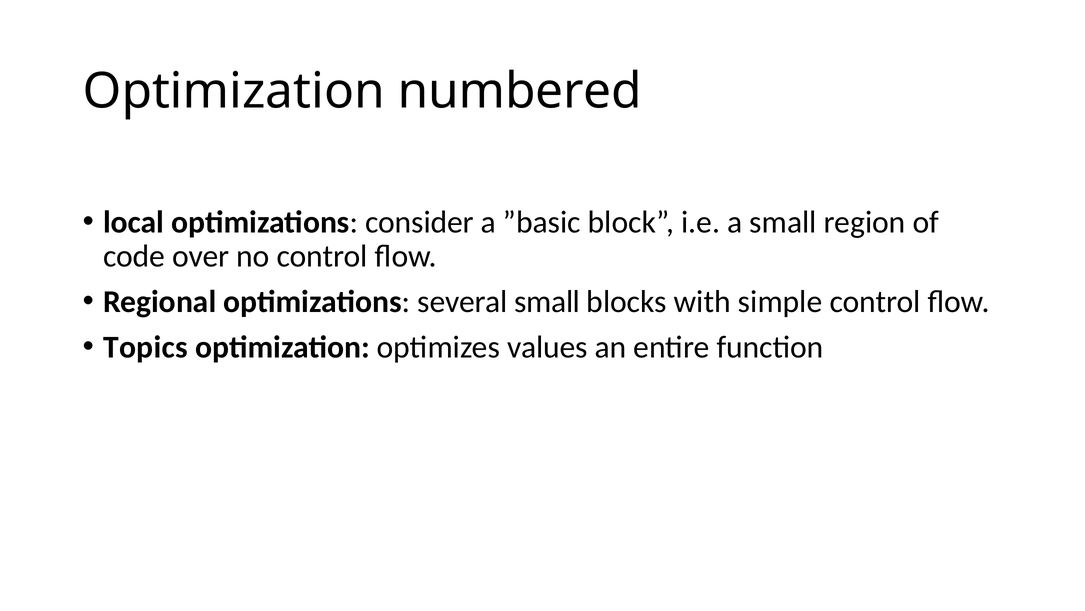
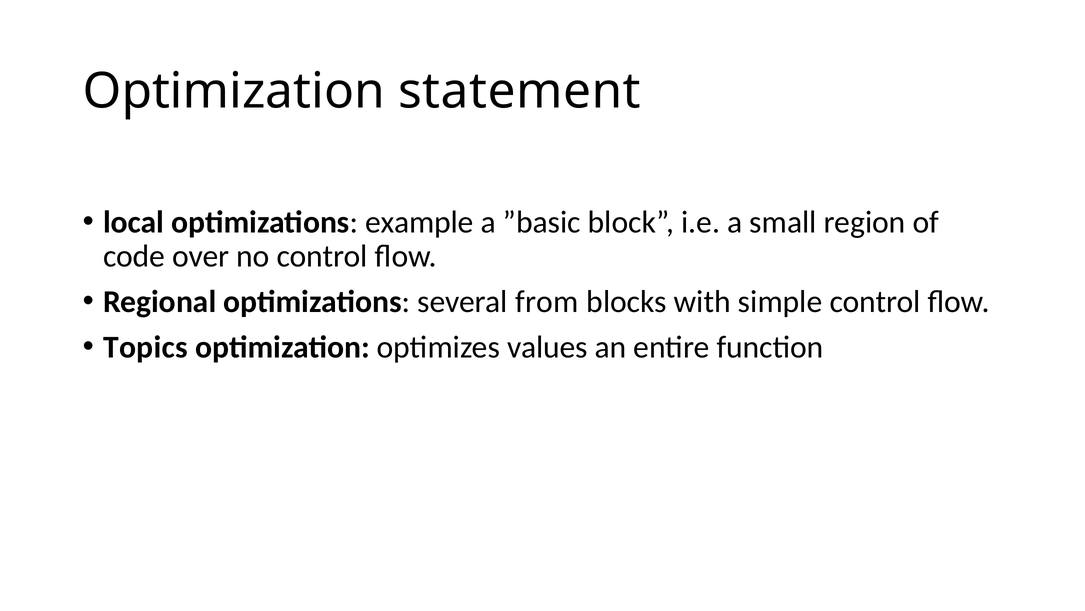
numbered: numbered -> statement
consider: consider -> example
several small: small -> from
